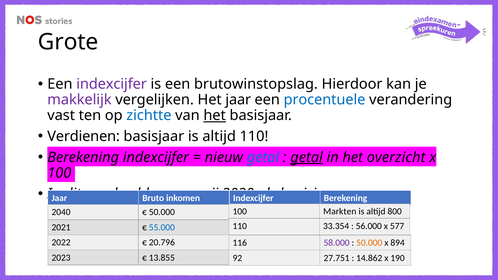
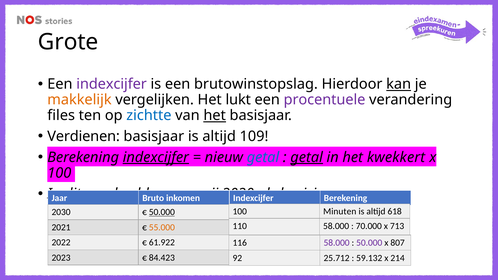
kan underline: none -> present
makkelijk colour: purple -> orange
Het jaar: jaar -> lukt
procentuele colour: blue -> purple
vast: vast -> files
altijd 110: 110 -> 109
indexcijfer at (156, 157) underline: none -> present
overzicht: overzicht -> kwekkert
Markten: Markten -> Minuten
800: 800 -> 618
2040: 2040 -> 2030
50.000 at (162, 212) underline: none -> present
110 33.354: 33.354 -> 58.000
56.000: 56.000 -> 70.000
577: 577 -> 713
55.000 colour: blue -> orange
20.796: 20.796 -> 61.922
50.000 at (369, 243) colour: orange -> purple
894: 894 -> 807
13.855: 13.855 -> 84.423
27.751: 27.751 -> 25.712
14.862: 14.862 -> 59.132
190: 190 -> 214
